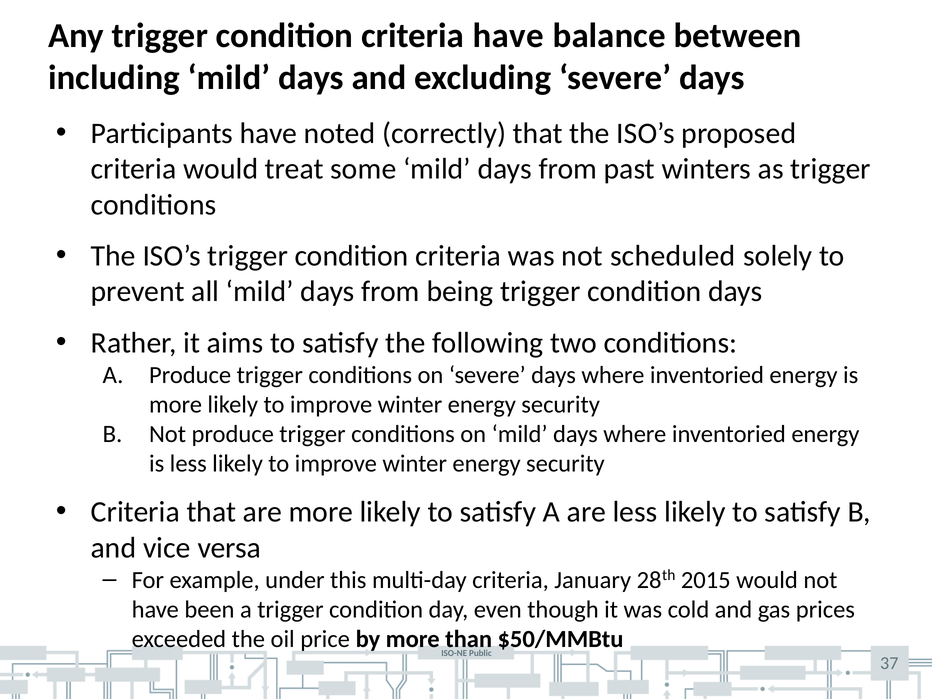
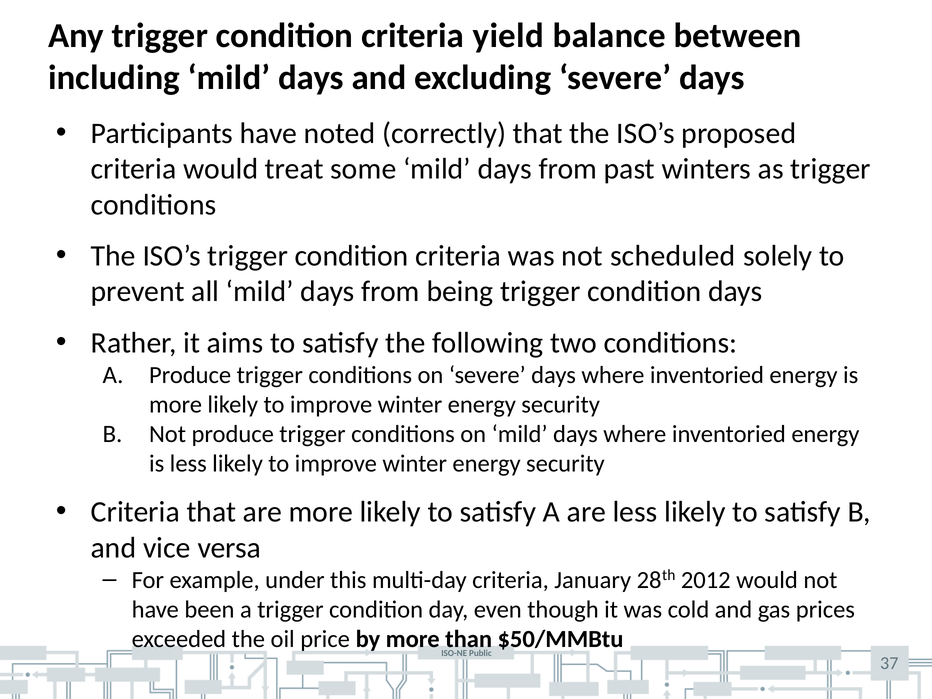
criteria have: have -> yield
2015: 2015 -> 2012
